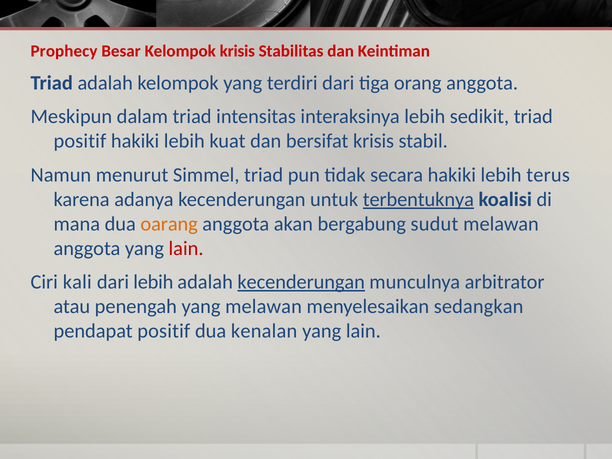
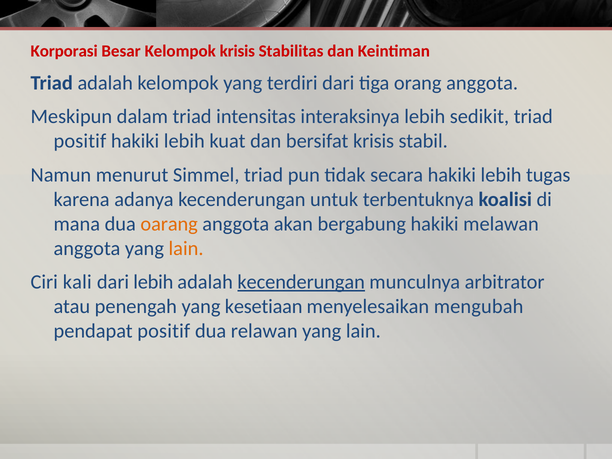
Prophecy: Prophecy -> Korporasi
terus: terus -> tugas
terbentuknya underline: present -> none
bergabung sudut: sudut -> hakiki
lain at (186, 248) colour: red -> orange
yang melawan: melawan -> kesetiaan
sedangkan: sedangkan -> mengubah
kenalan: kenalan -> relawan
